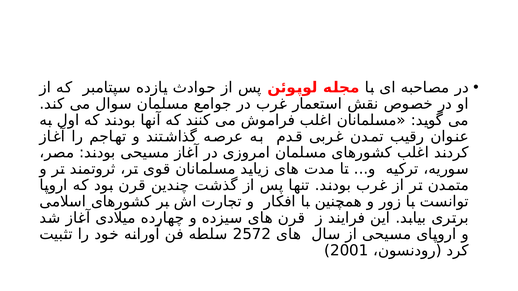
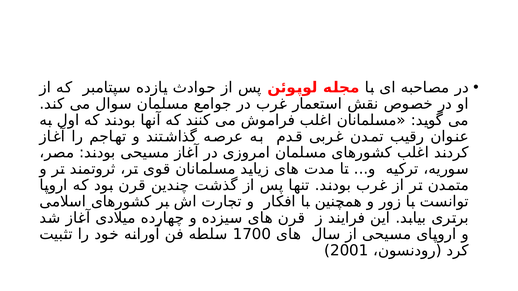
2572: 2572 -> 1700
